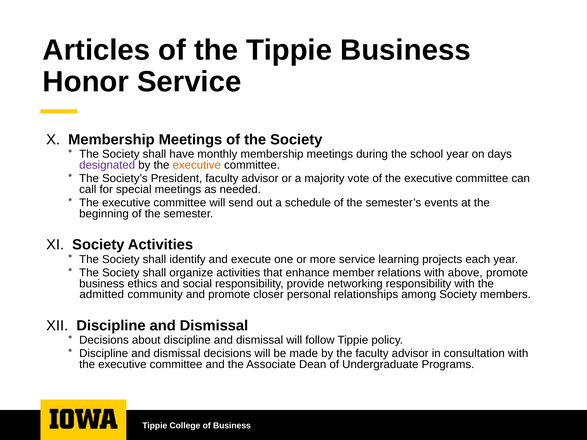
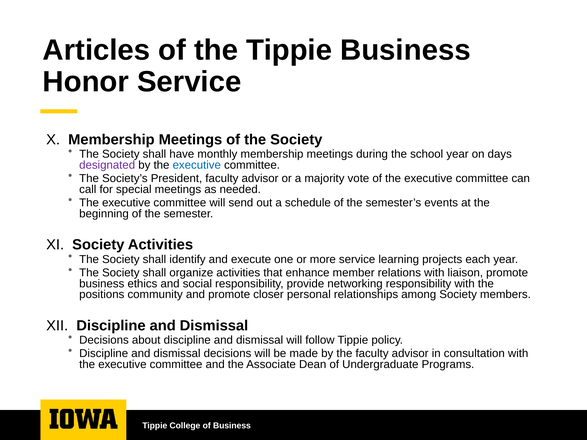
executive at (197, 165) colour: orange -> blue
above: above -> liaison
admitted: admitted -> positions
